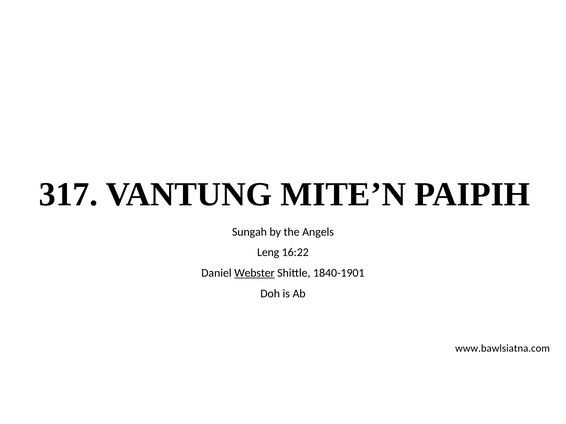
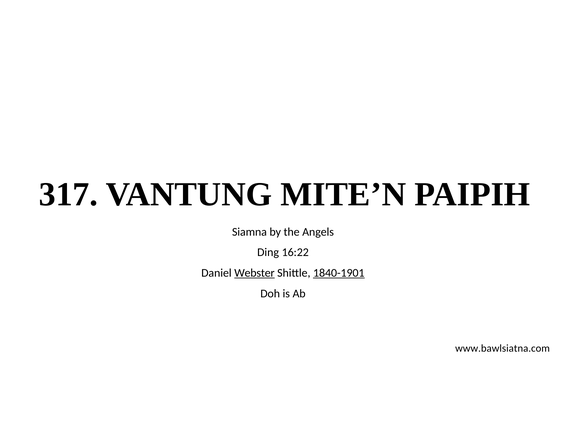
Sungah: Sungah -> Siamna
Leng: Leng -> Ding
1840-1901 underline: none -> present
